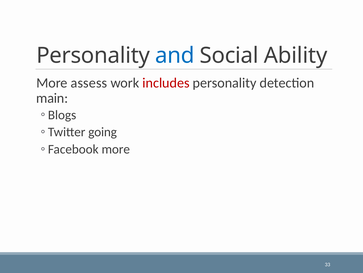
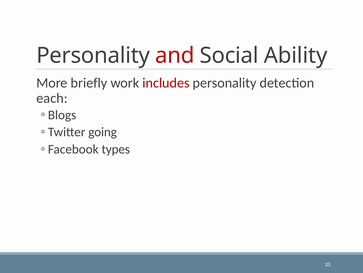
and colour: blue -> red
assess: assess -> briefly
main: main -> each
more at (116, 149): more -> types
